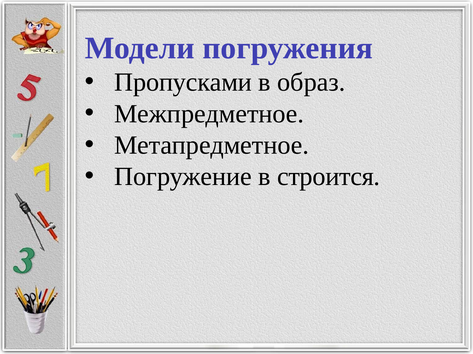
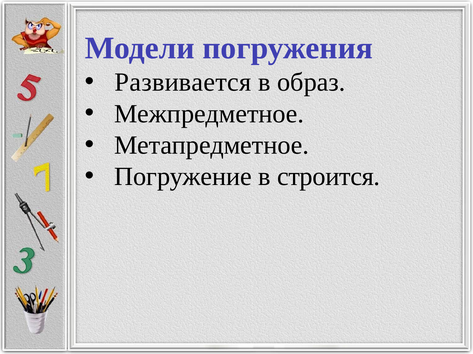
Пропусками: Пропусками -> Развивается
